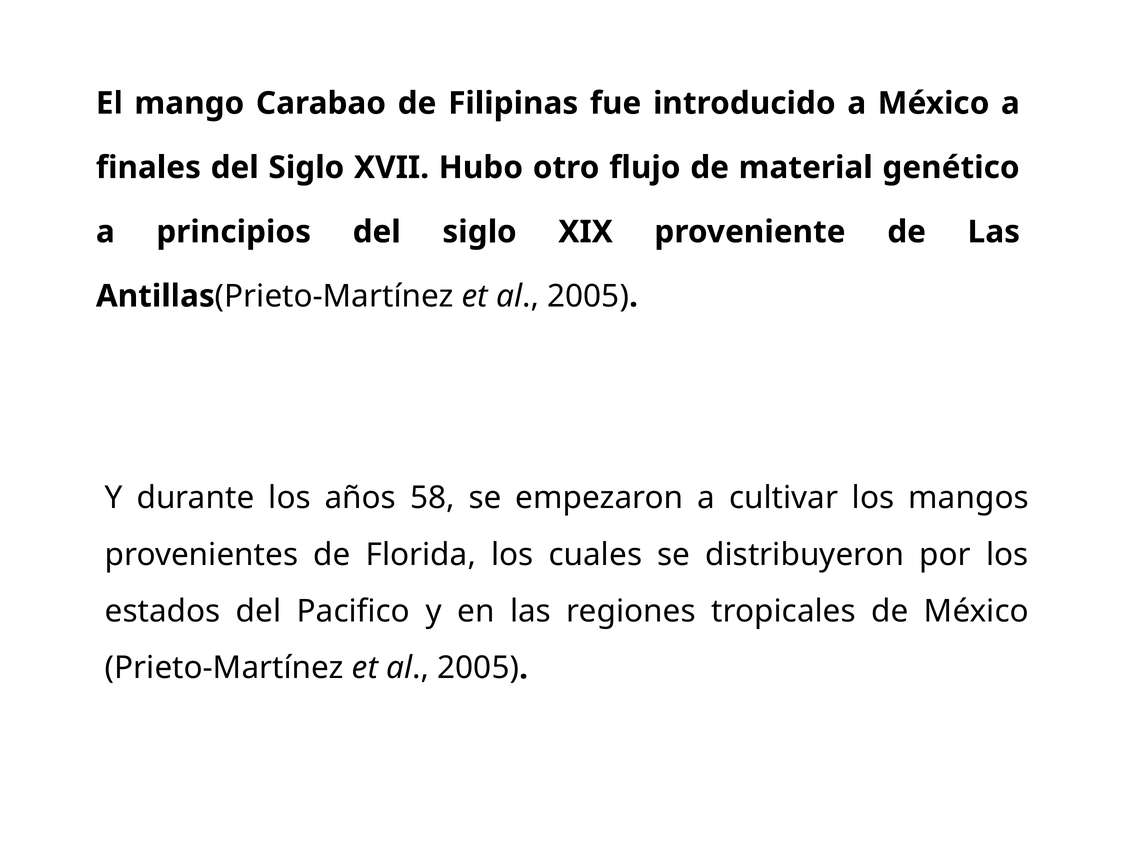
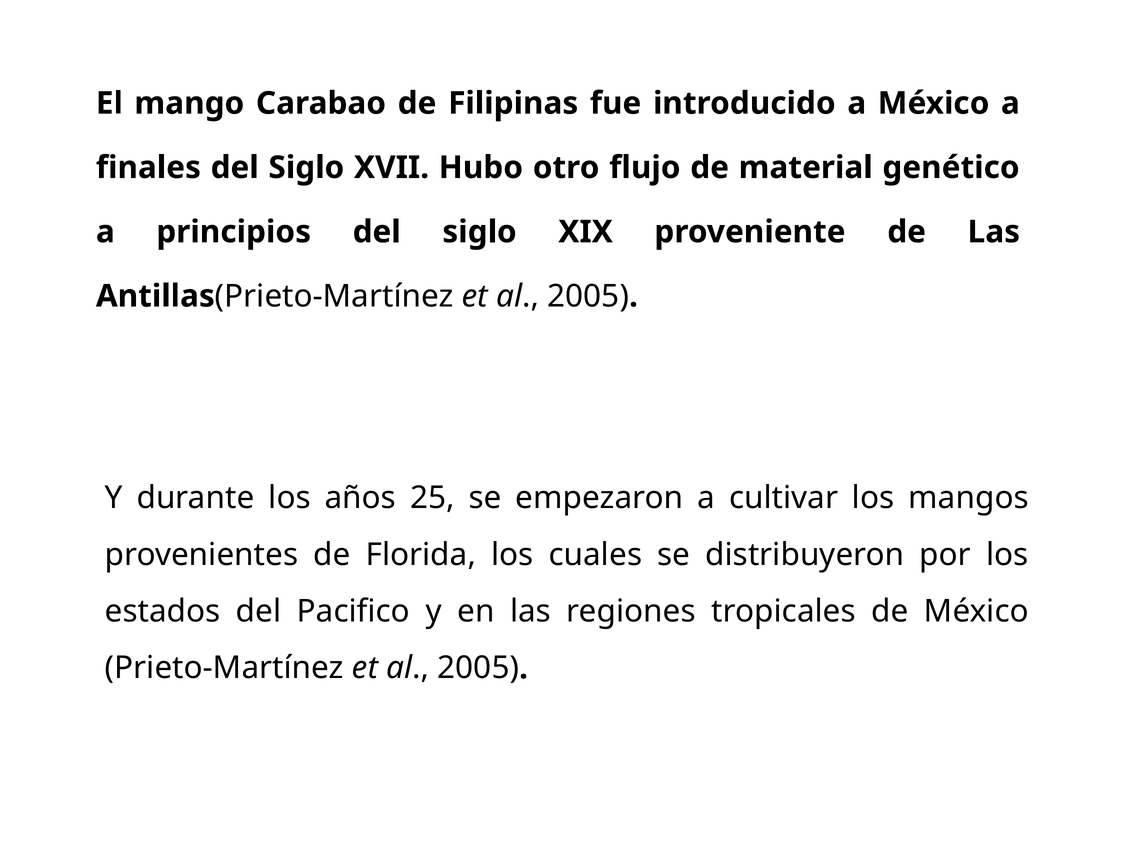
58: 58 -> 25
